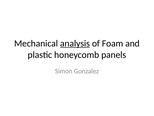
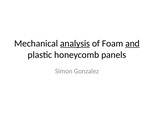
and underline: none -> present
